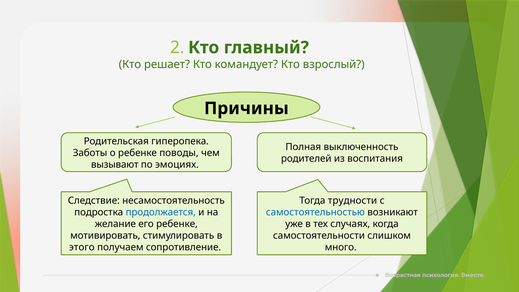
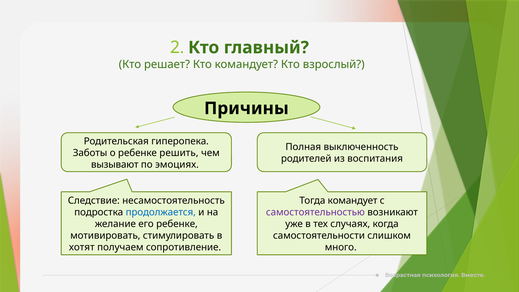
поводы: поводы -> решить
Тогда трудности: трудности -> командует
самостоятельностью colour: blue -> purple
этого: этого -> хотят
